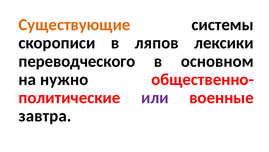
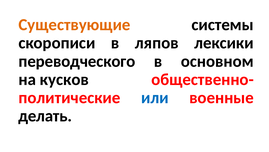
нужно: нужно -> кусков
или colour: purple -> blue
завтра: завтра -> делать
